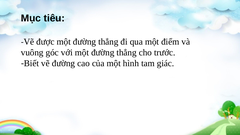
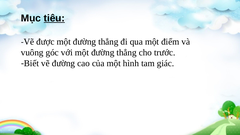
tiêu underline: none -> present
